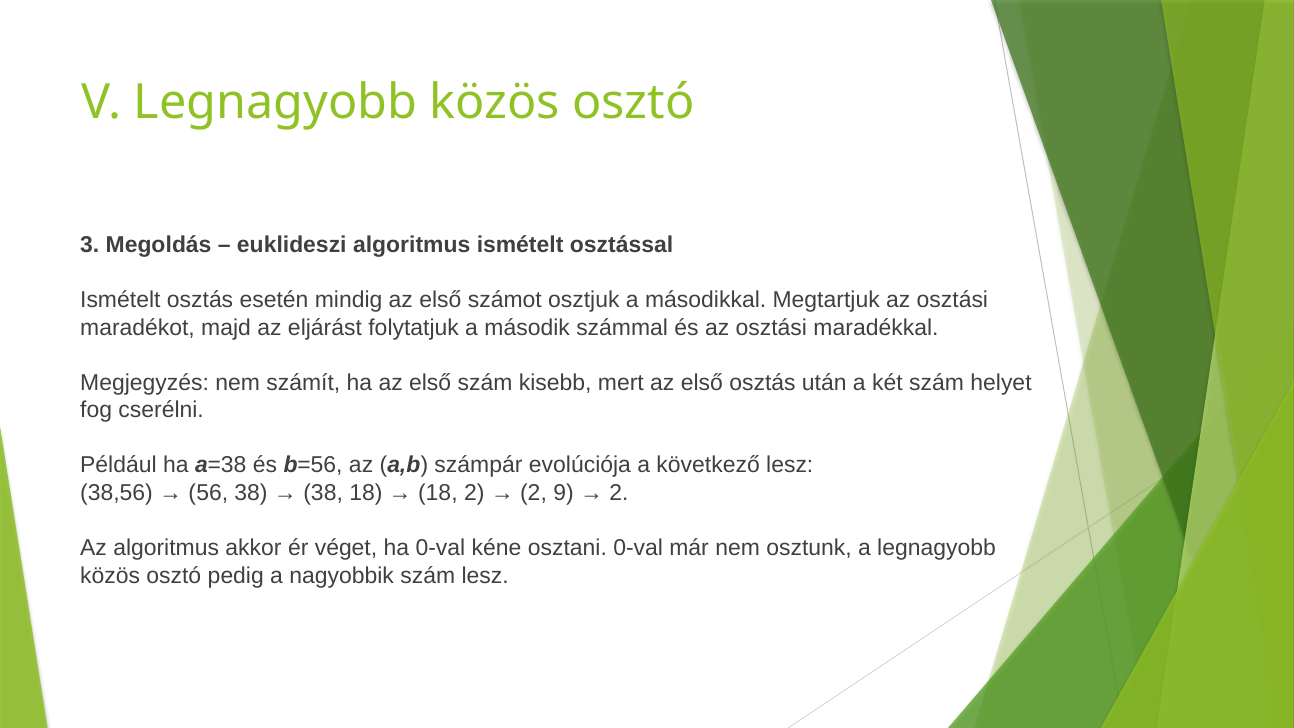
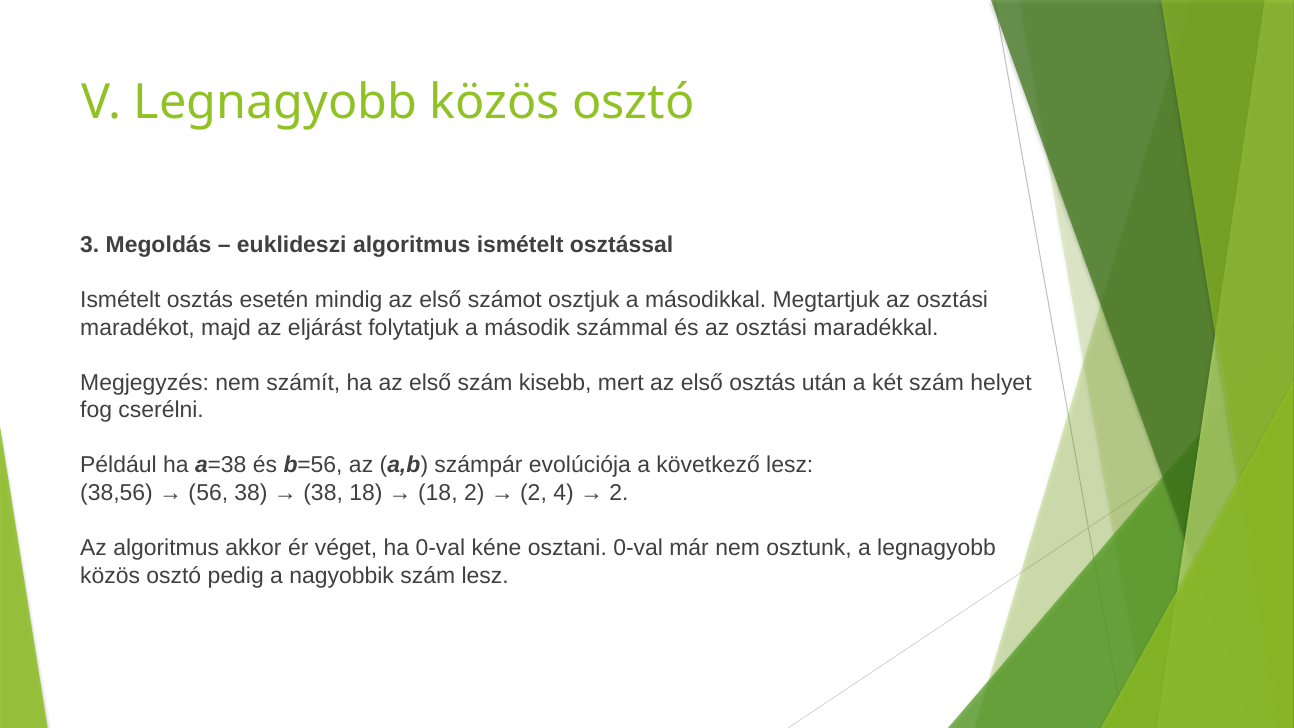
9: 9 -> 4
